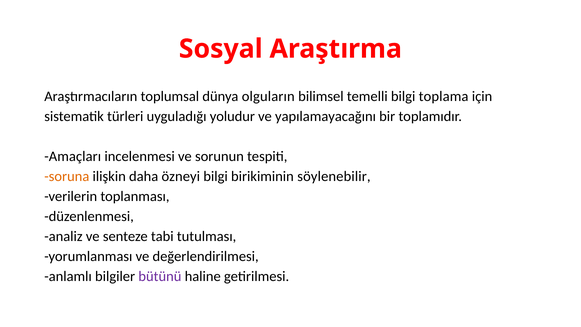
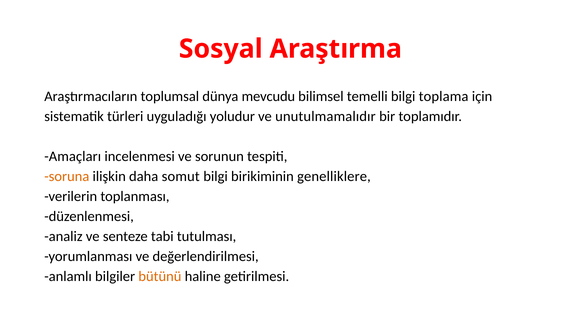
olguların: olguların -> mevcudu
yapılamayacağını: yapılamayacağını -> unutulmamalıdır
özneyi: özneyi -> somut
söylenebilir: söylenebilir -> genelliklere
bütünü colour: purple -> orange
